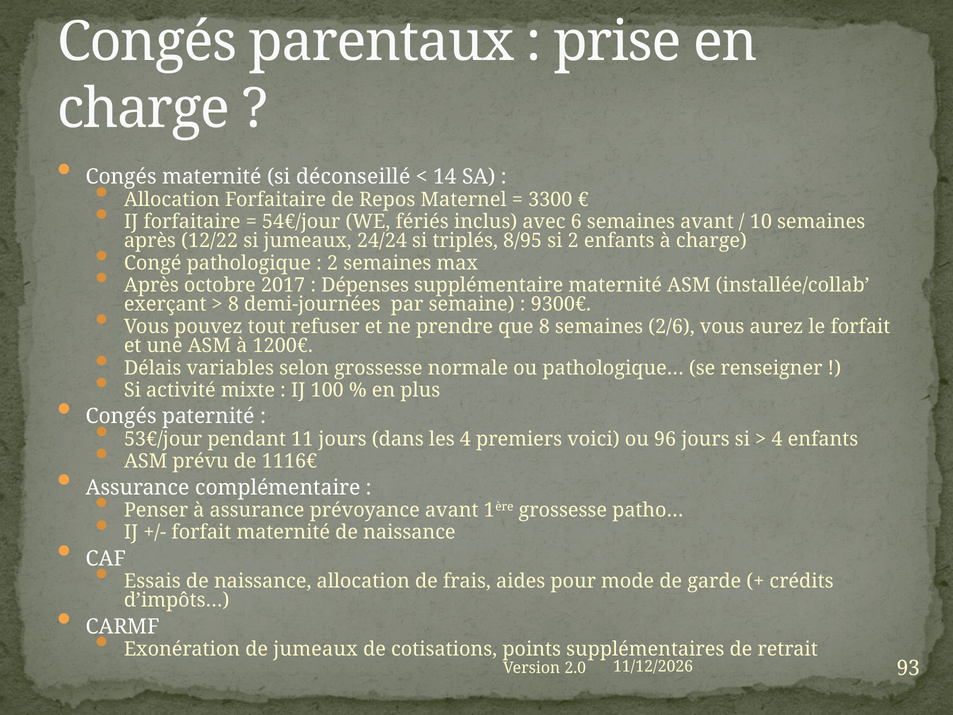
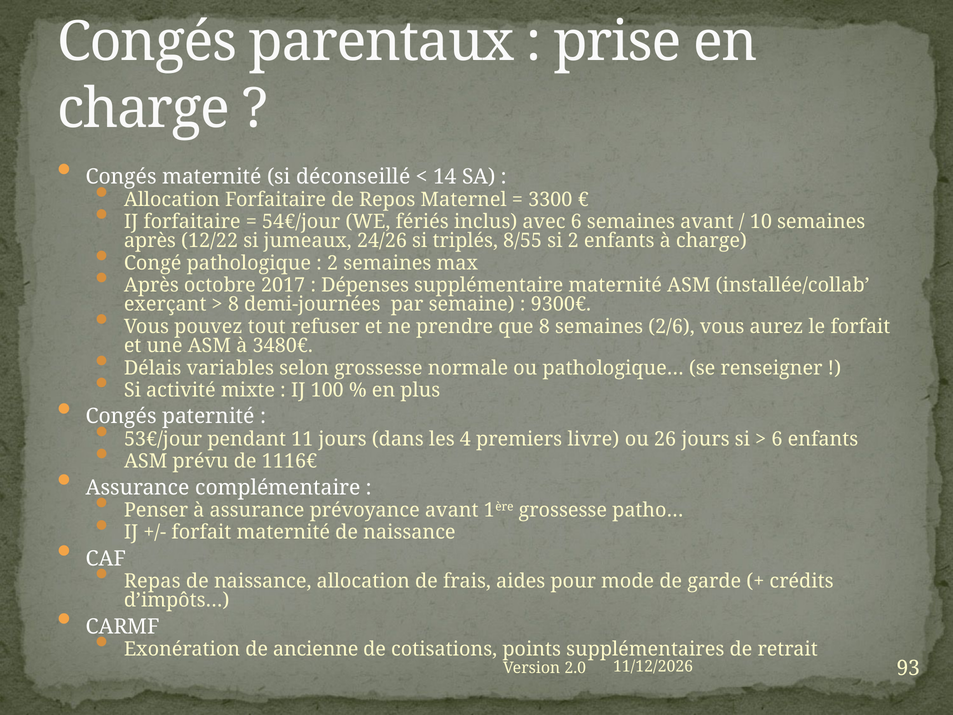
24/24: 24/24 -> 24/26
8/95: 8/95 -> 8/55
1200€: 1200€ -> 3480€
voici: voici -> livre
96: 96 -> 26
4 at (777, 439): 4 -> 6
Essais: Essais -> Repas
de jumeaux: jumeaux -> ancienne
